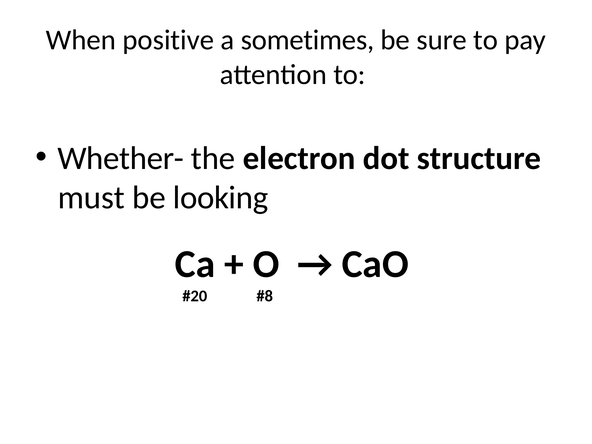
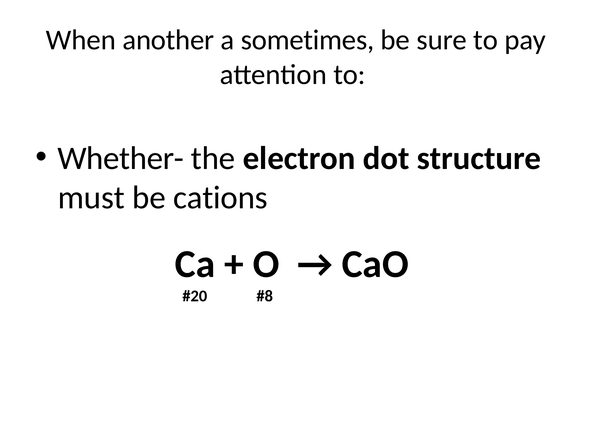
positive: positive -> another
looking: looking -> cations
